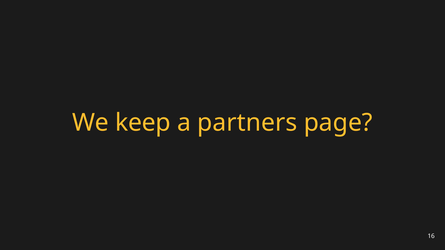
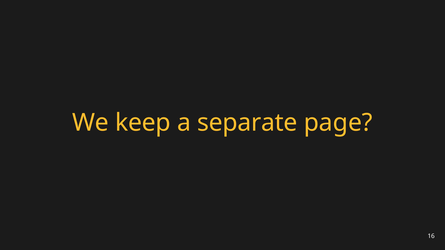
partners: partners -> separate
